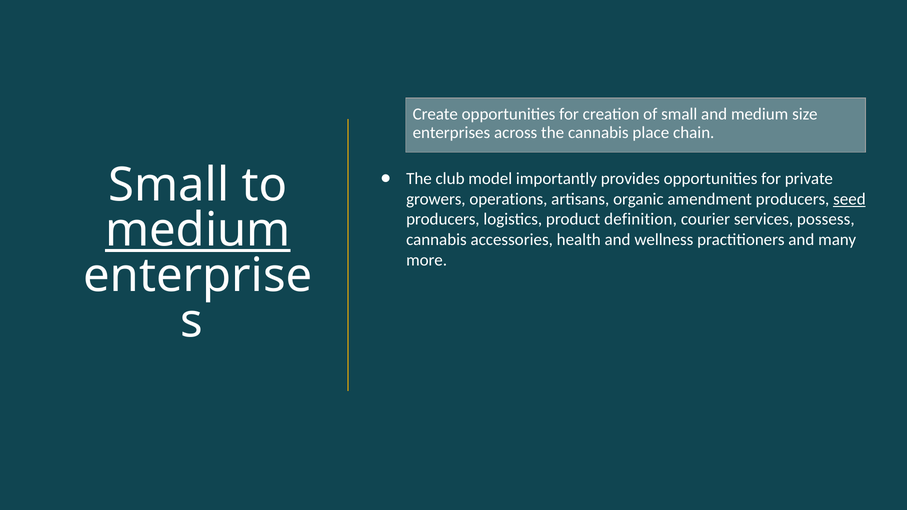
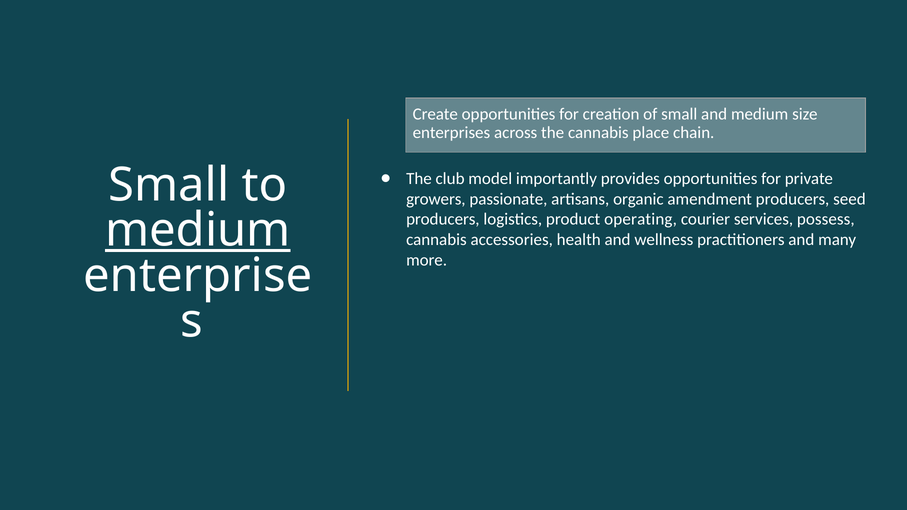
operations: operations -> passionate
seed underline: present -> none
definition: definition -> operating
